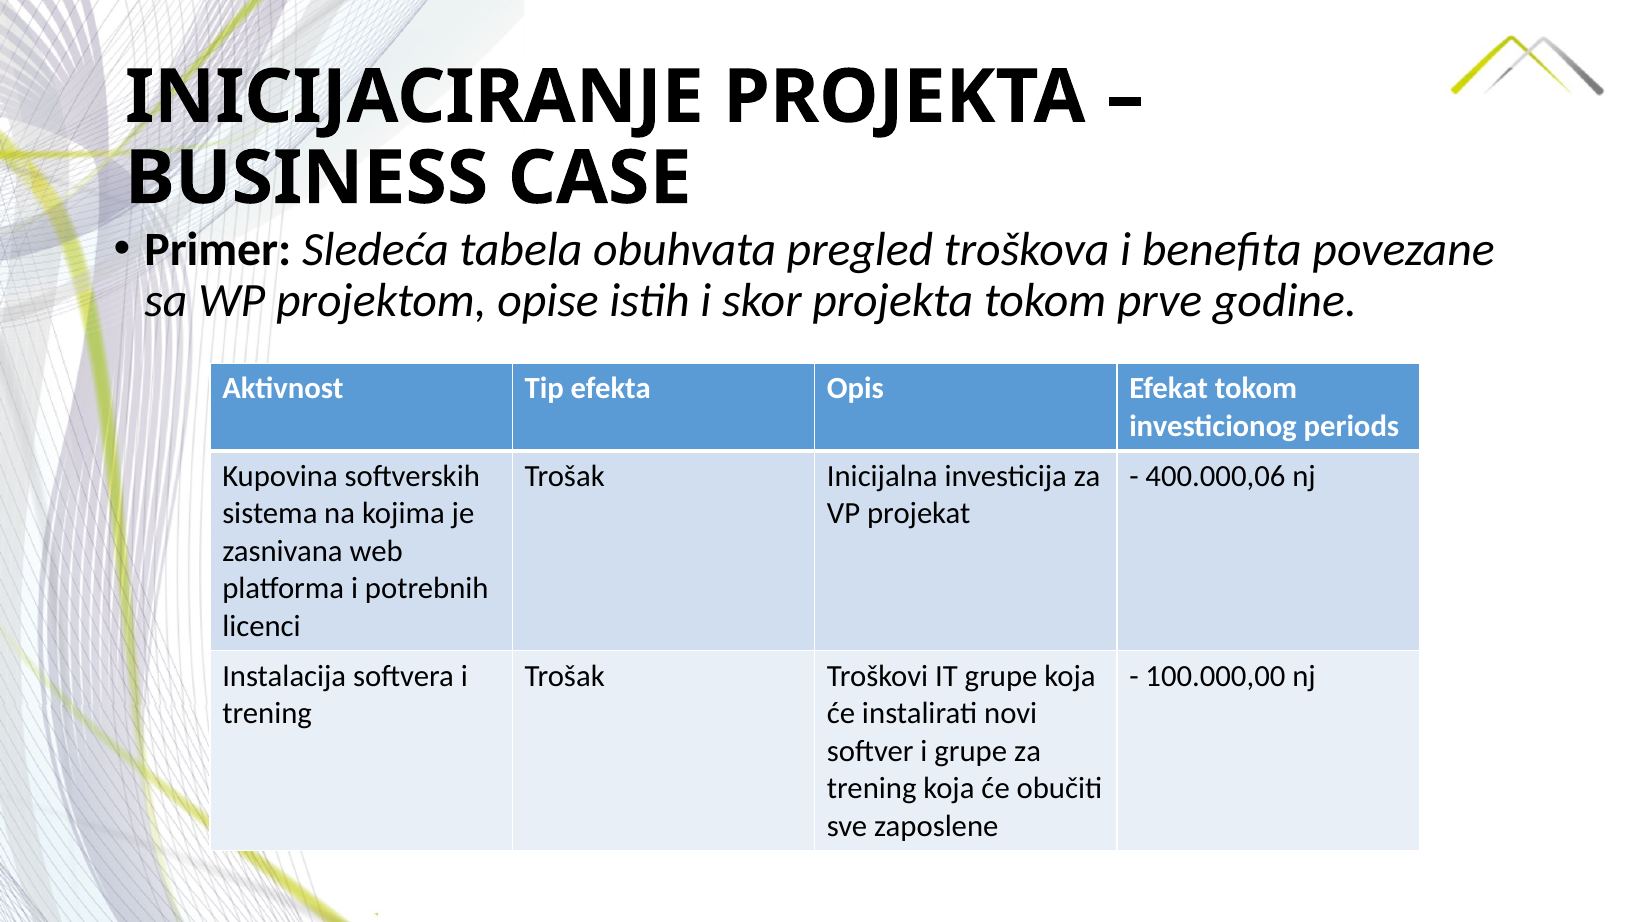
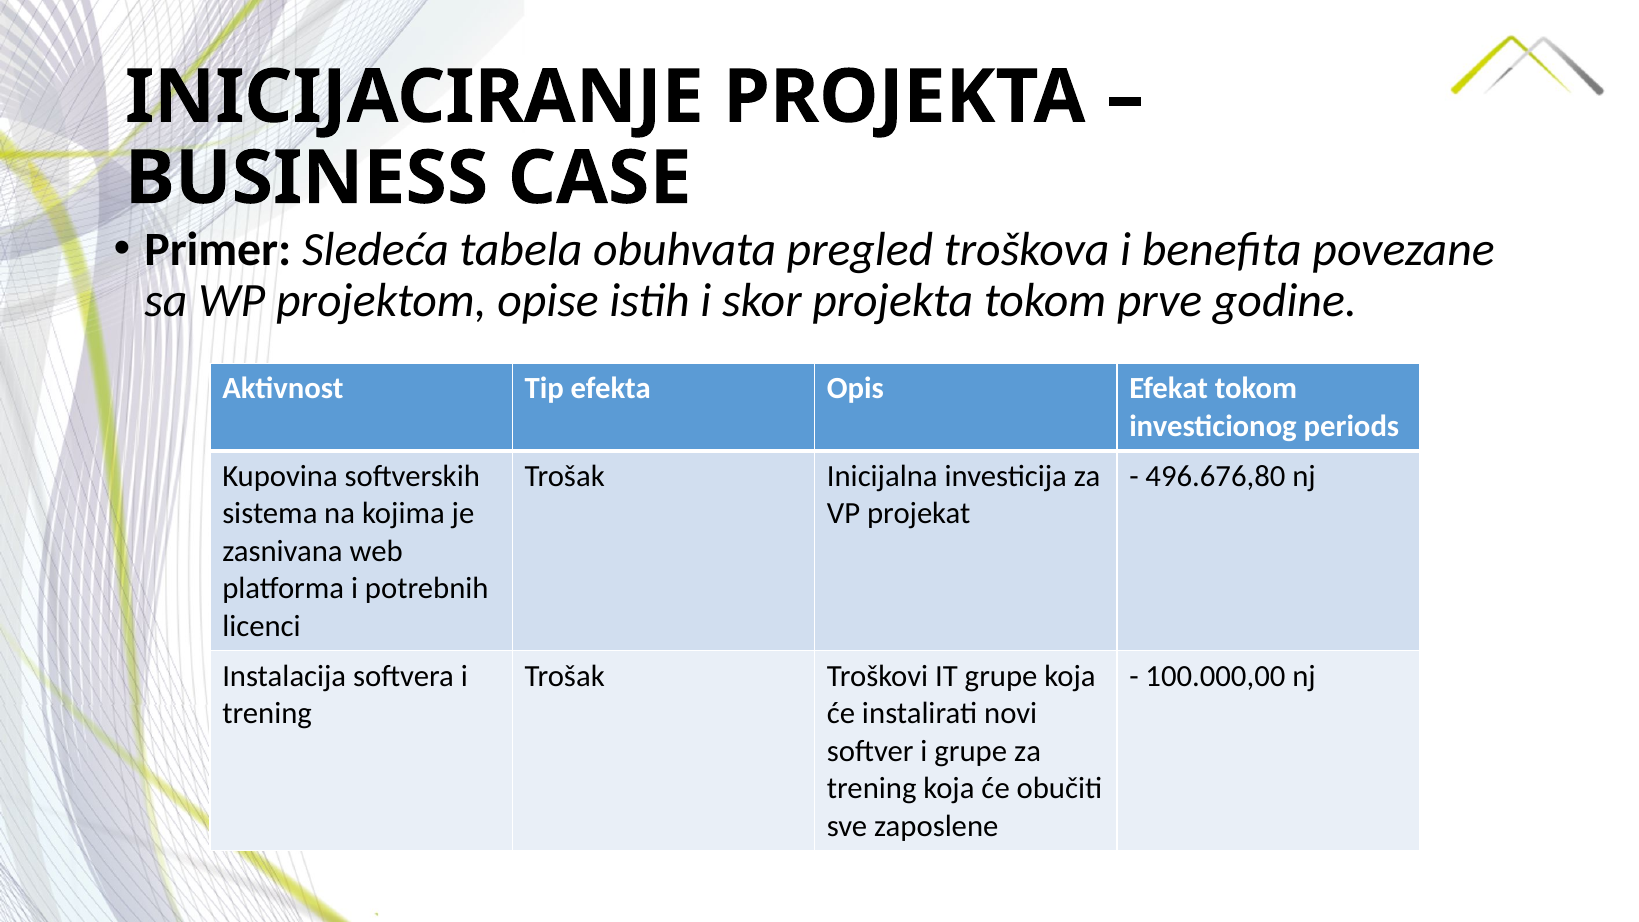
400.000,06: 400.000,06 -> 496.676,80
